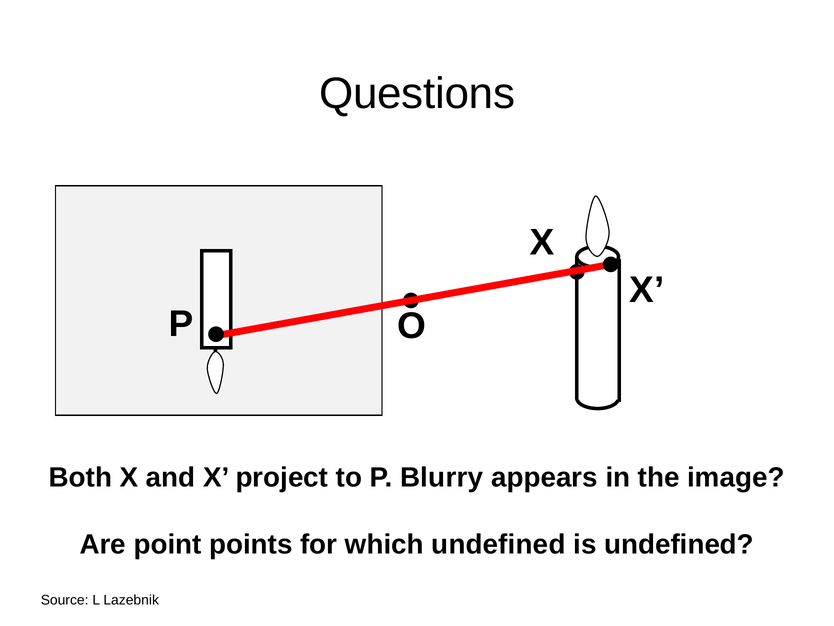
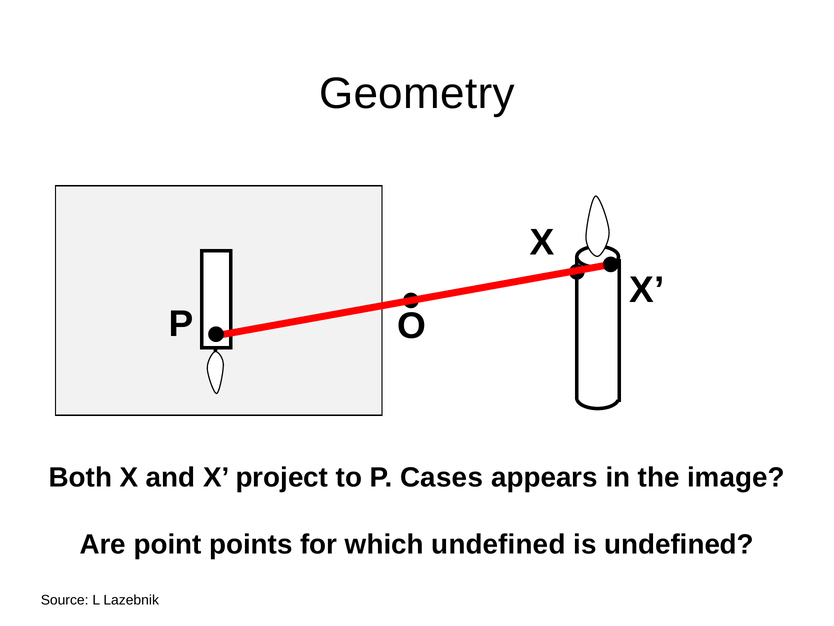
Questions: Questions -> Geometry
Blurry: Blurry -> Cases
